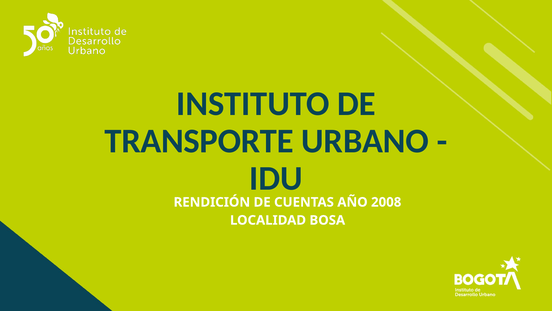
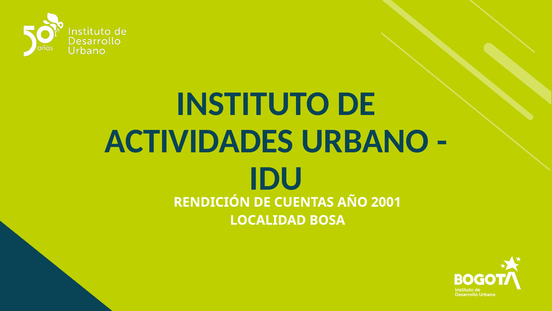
TRANSPORTE: TRANSPORTE -> ACTIVIDADES
2008: 2008 -> 2001
